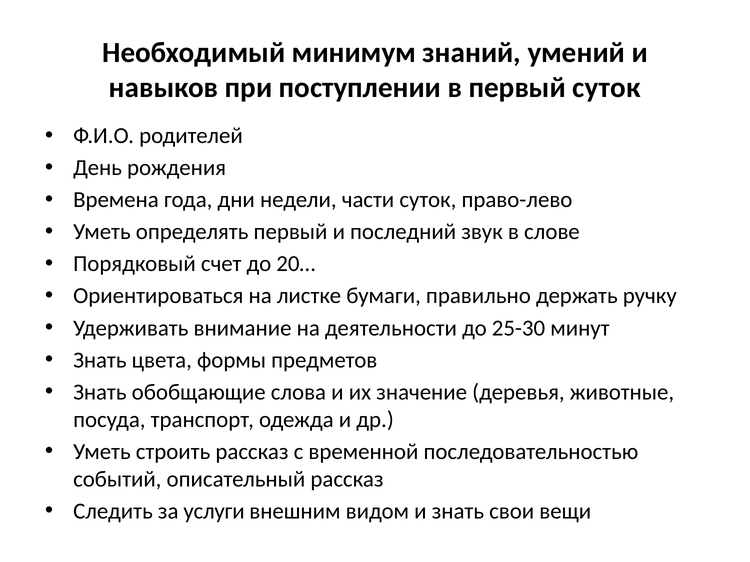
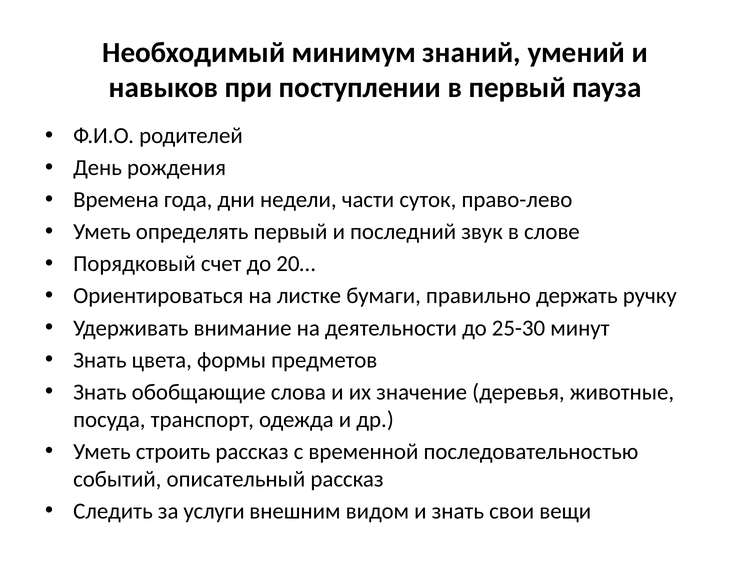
первый суток: суток -> пауза
